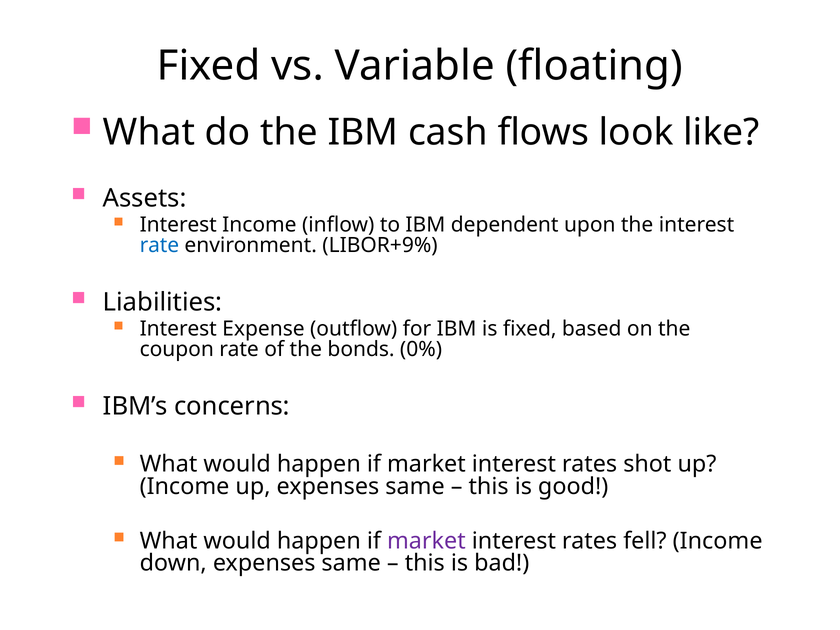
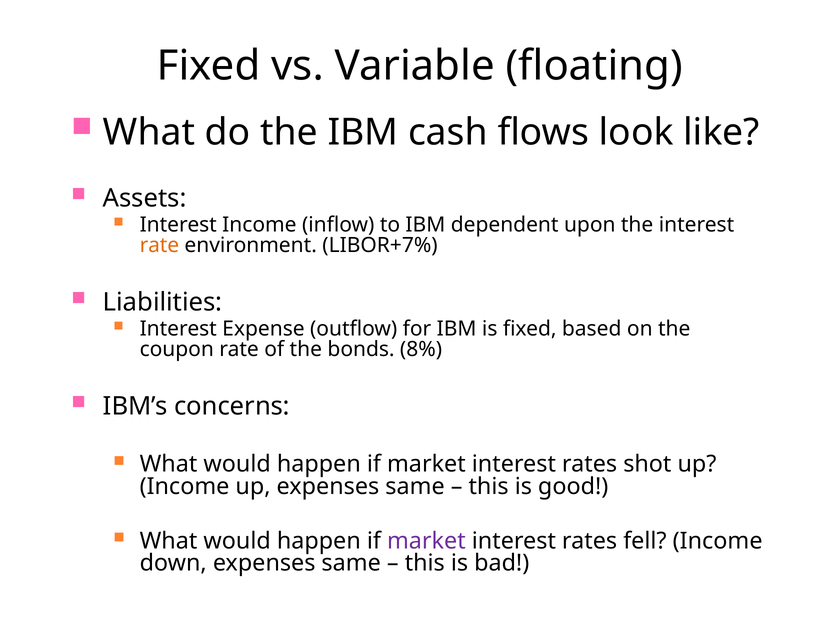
rate at (159, 245) colour: blue -> orange
LIBOR+9%: LIBOR+9% -> LIBOR+7%
0%: 0% -> 8%
